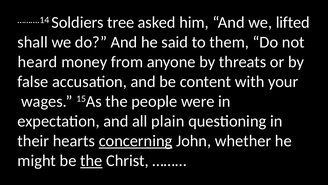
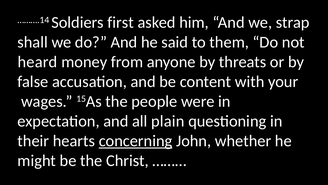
tree: tree -> first
lifted: lifted -> strap
the at (91, 160) underline: present -> none
